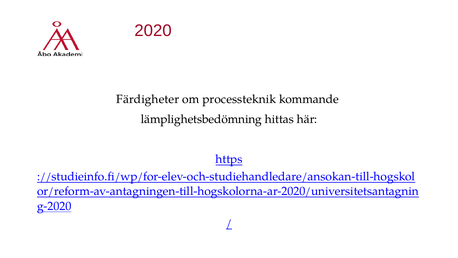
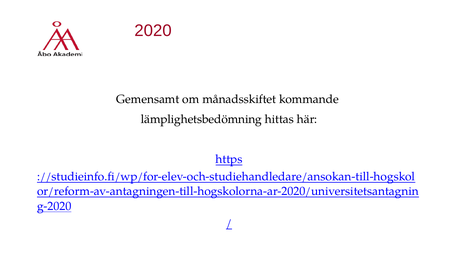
Färdigheter: Färdigheter -> Gemensamt
processteknik: processteknik -> månadsskiftet
